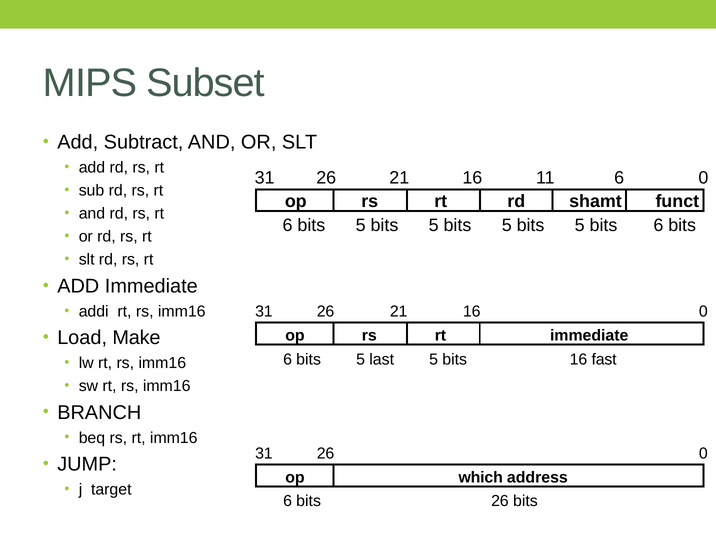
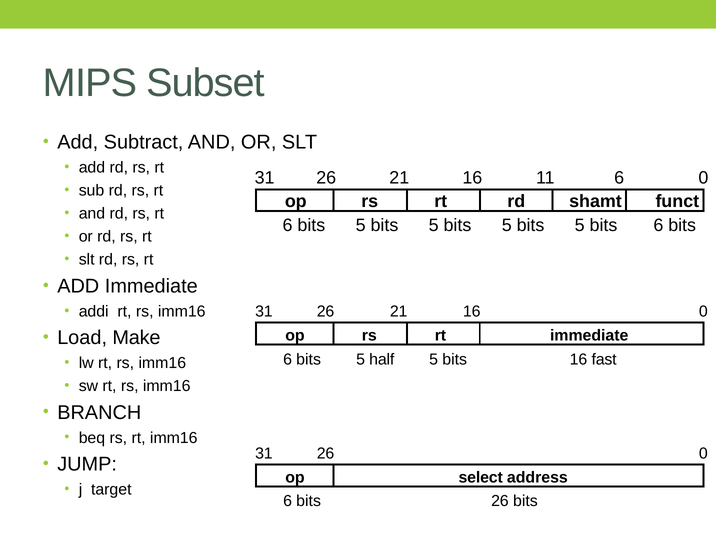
last: last -> half
which: which -> select
